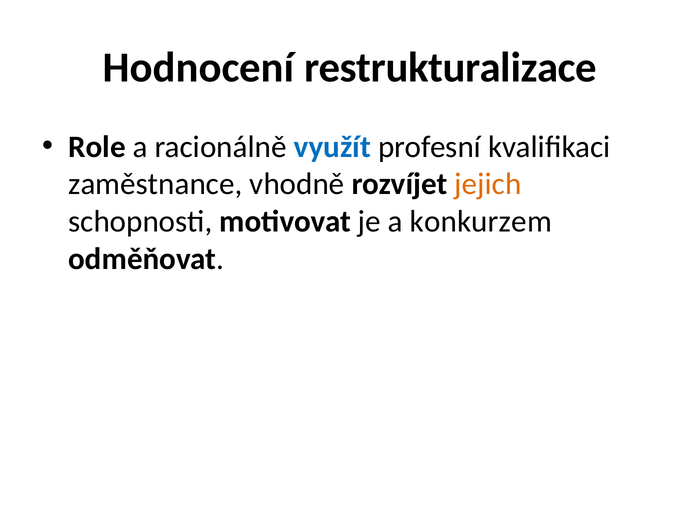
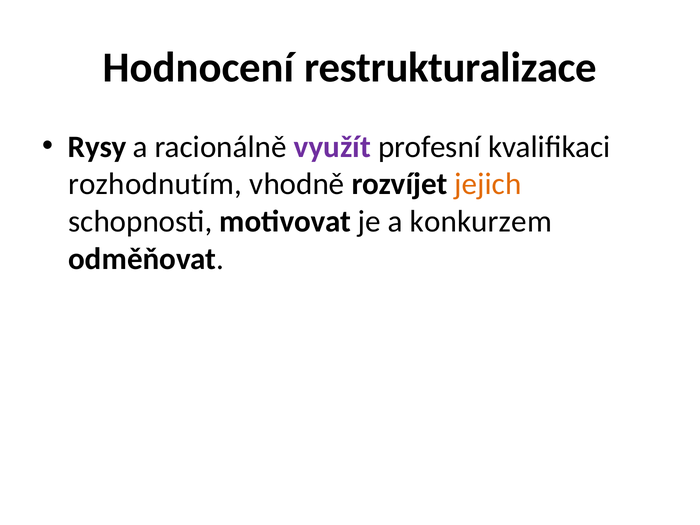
Role: Role -> Rysy
využít colour: blue -> purple
zaměstnance: zaměstnance -> rozhodnutím
